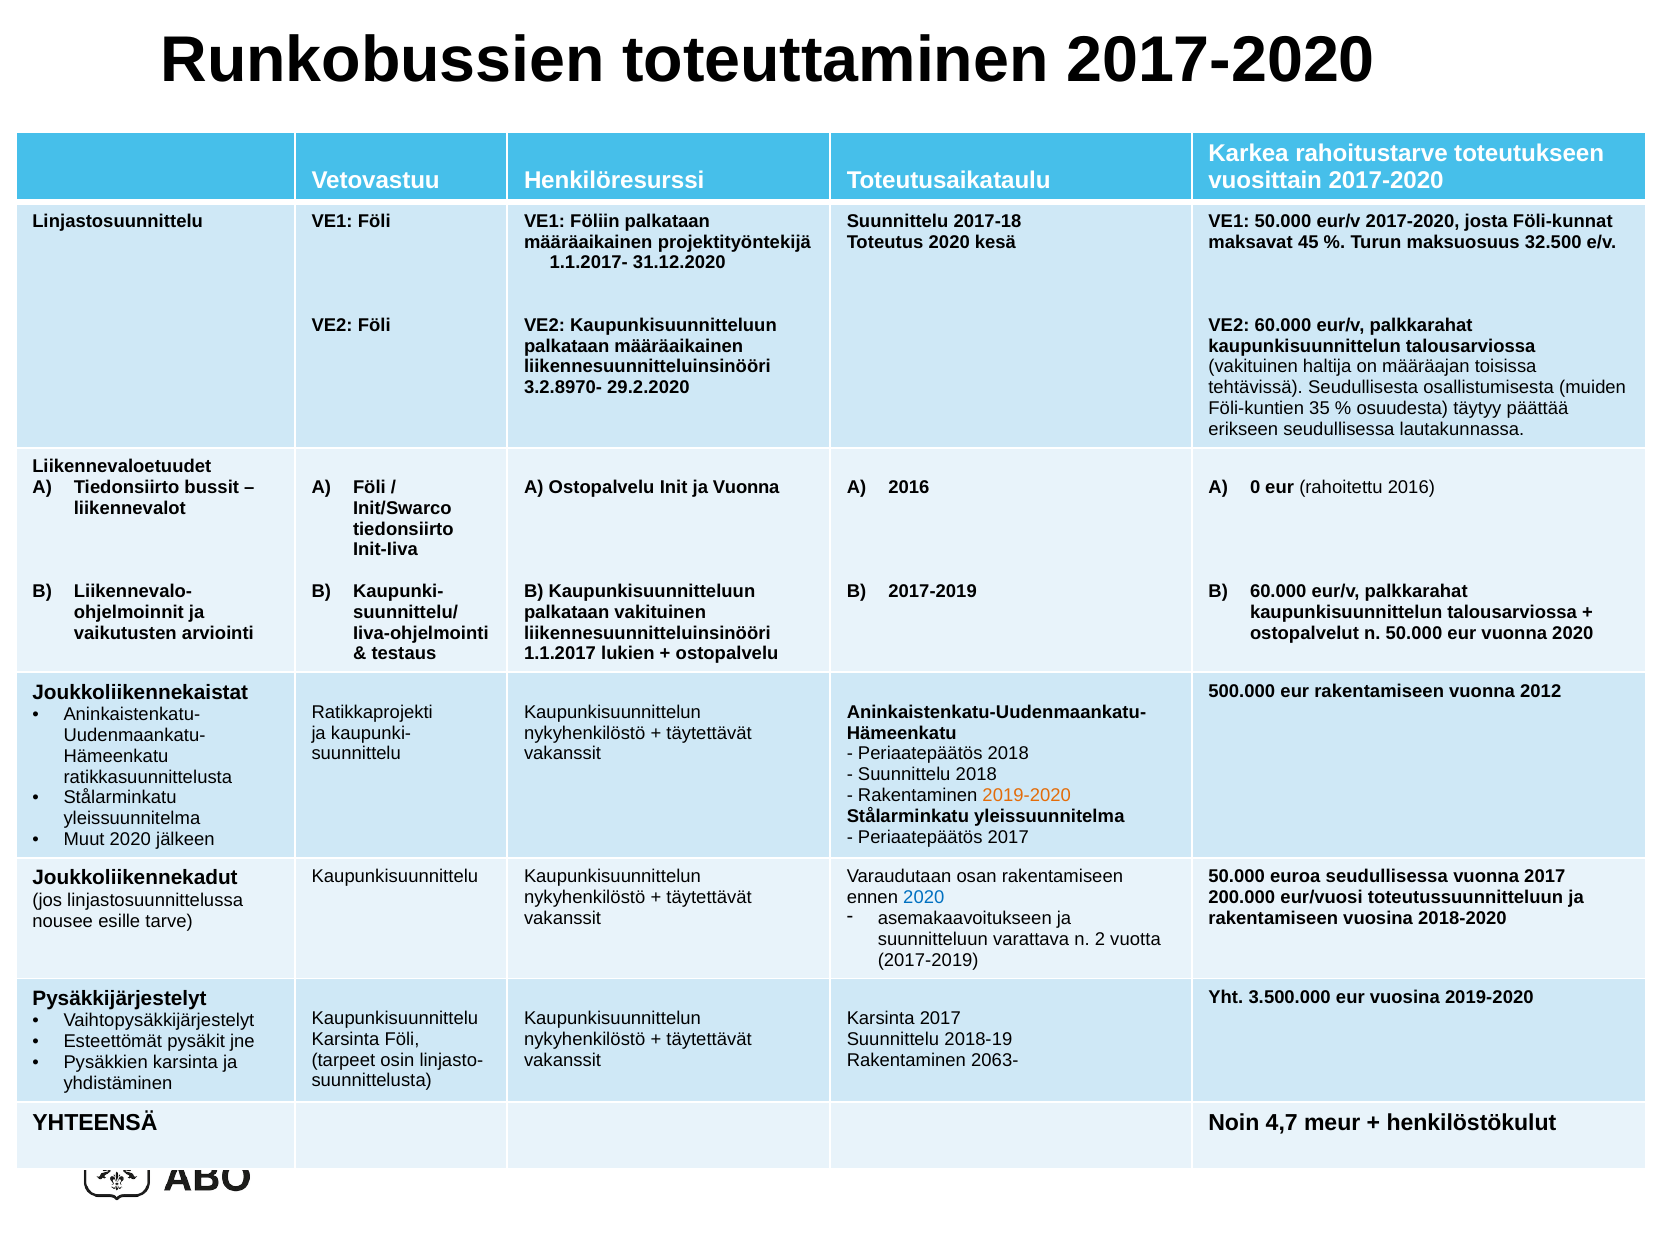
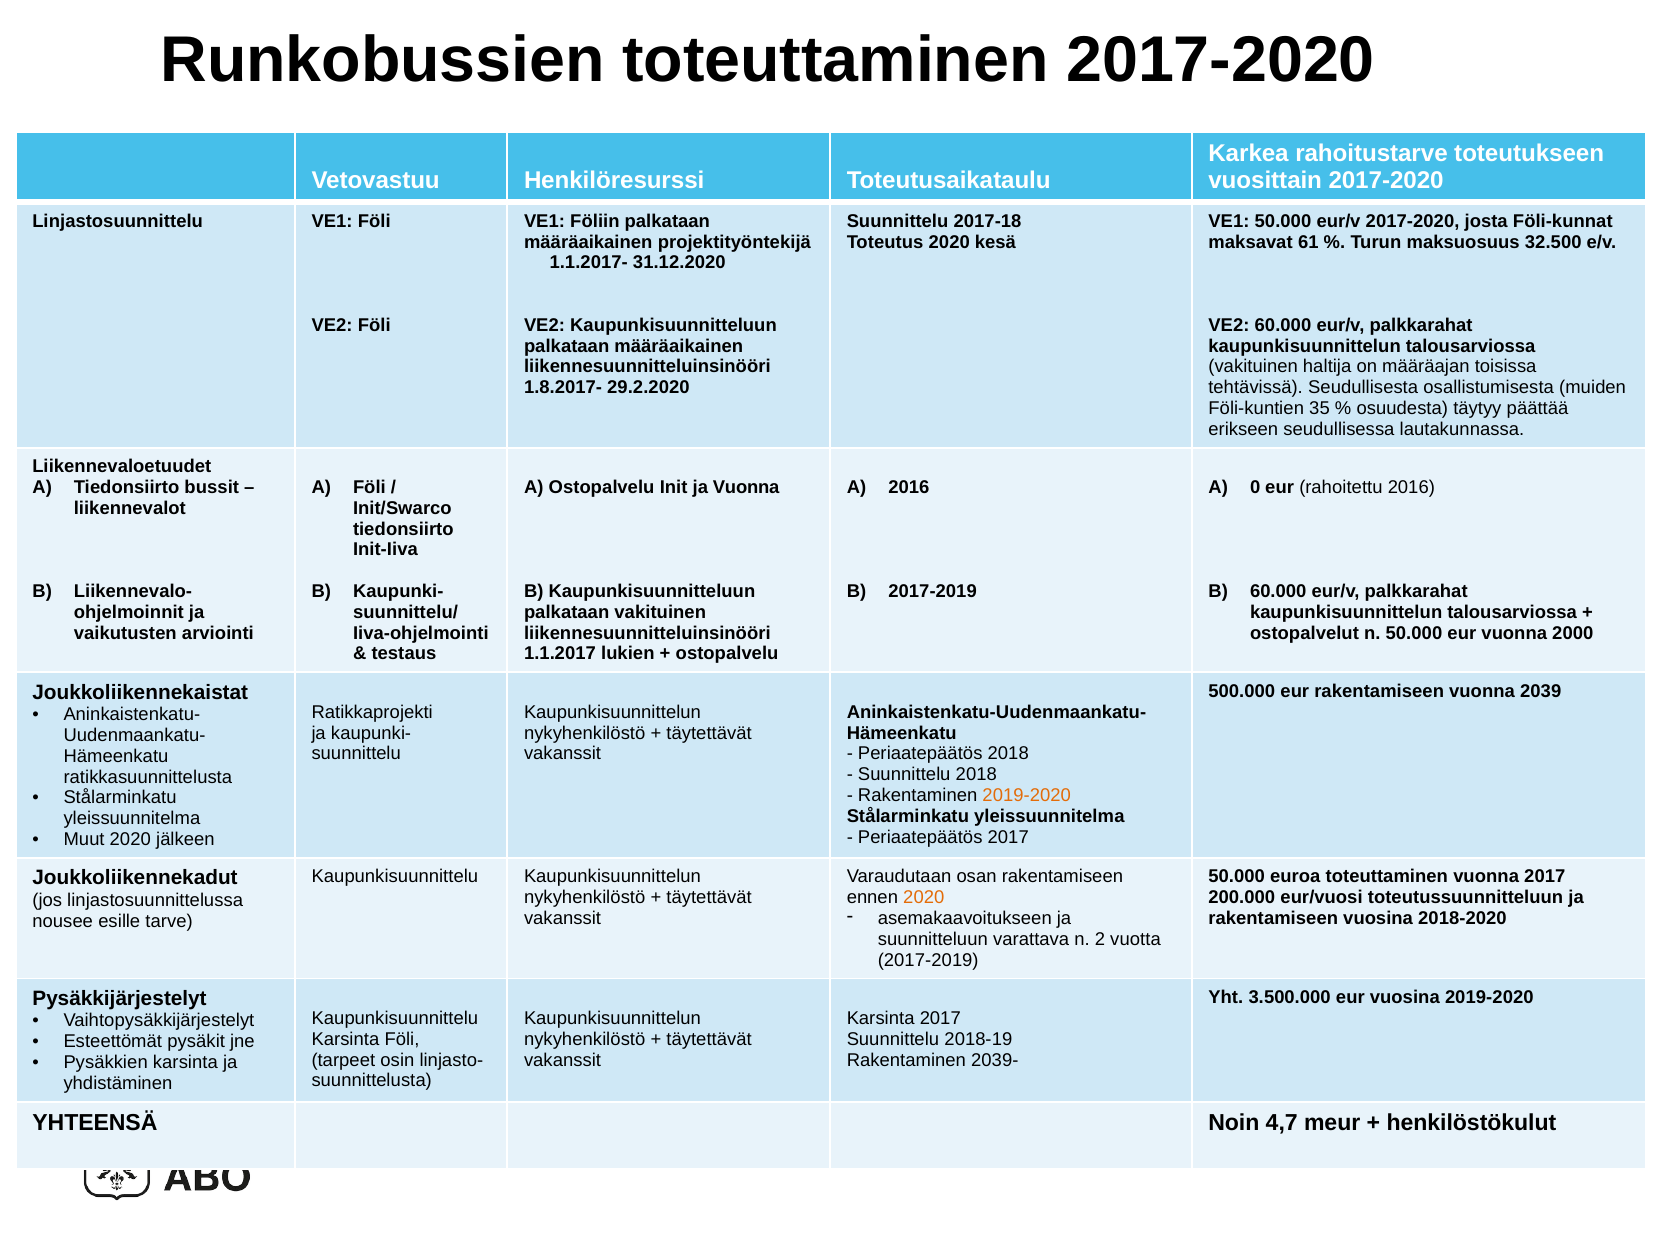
45: 45 -> 61
3.2.8970-: 3.2.8970- -> 1.8.2017-
vuonna 2020: 2020 -> 2000
2012: 2012 -> 2039
euroa seudullisessa: seudullisessa -> toteuttaminen
2020 at (924, 898) colour: blue -> orange
2063-: 2063- -> 2039-
